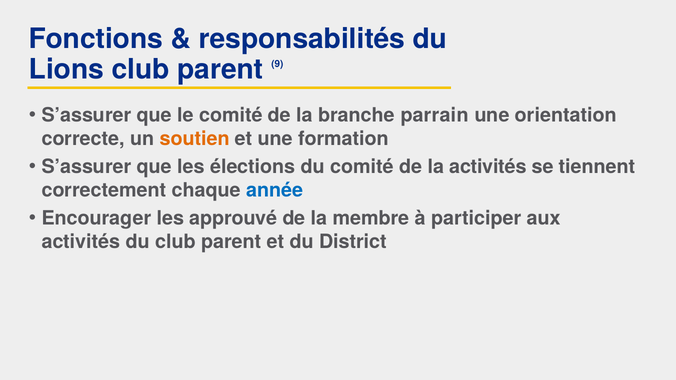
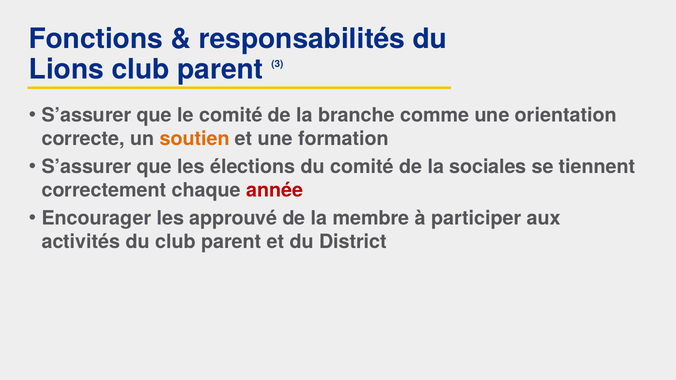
9: 9 -> 3
parrain: parrain -> comme
la activités: activités -> sociales
année colour: blue -> red
